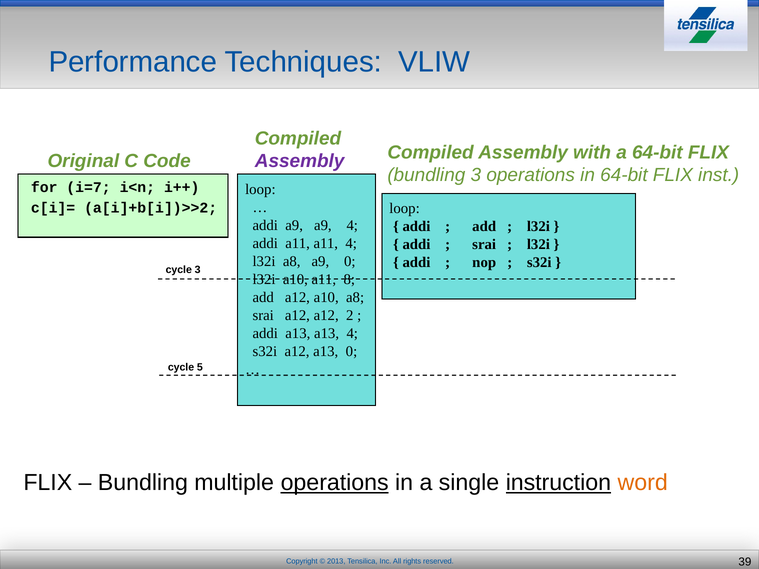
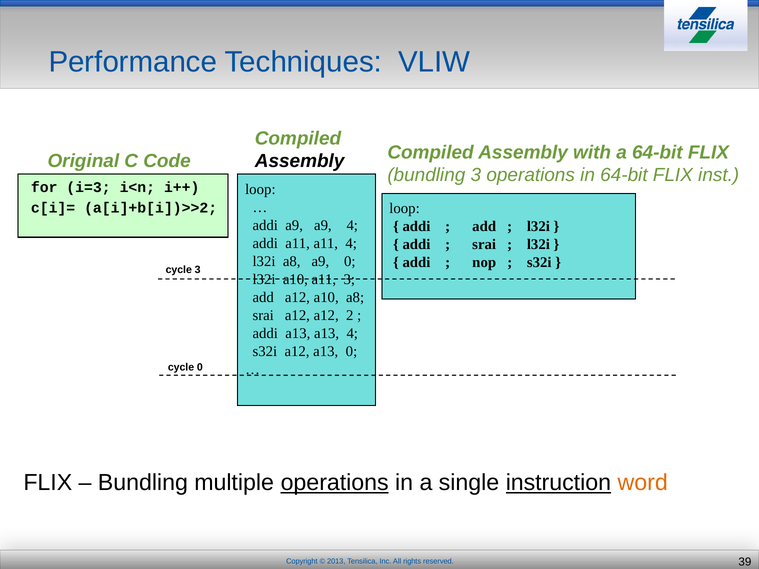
Assembly at (300, 161) colour: purple -> black
i=7: i=7 -> i=3
a11 8: 8 -> 3
cycle 5: 5 -> 0
